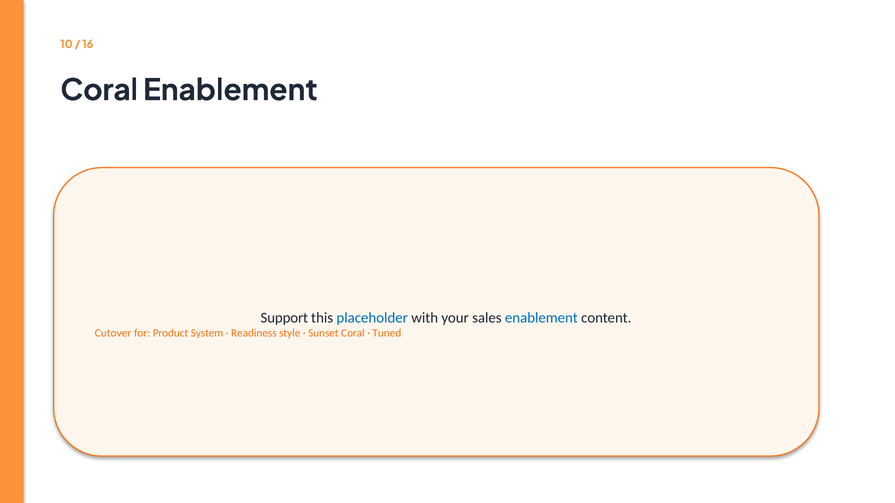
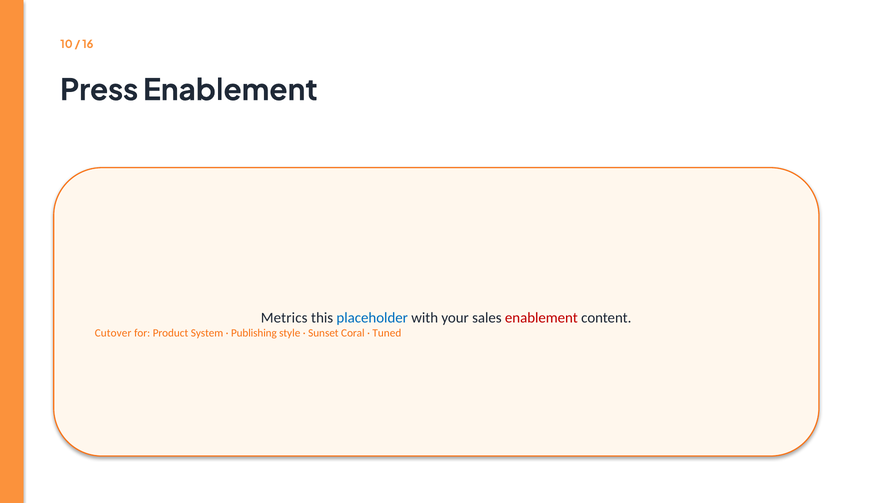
Coral at (99, 90): Coral -> Press
Support: Support -> Metrics
enablement at (541, 318) colour: blue -> red
Readiness: Readiness -> Publishing
